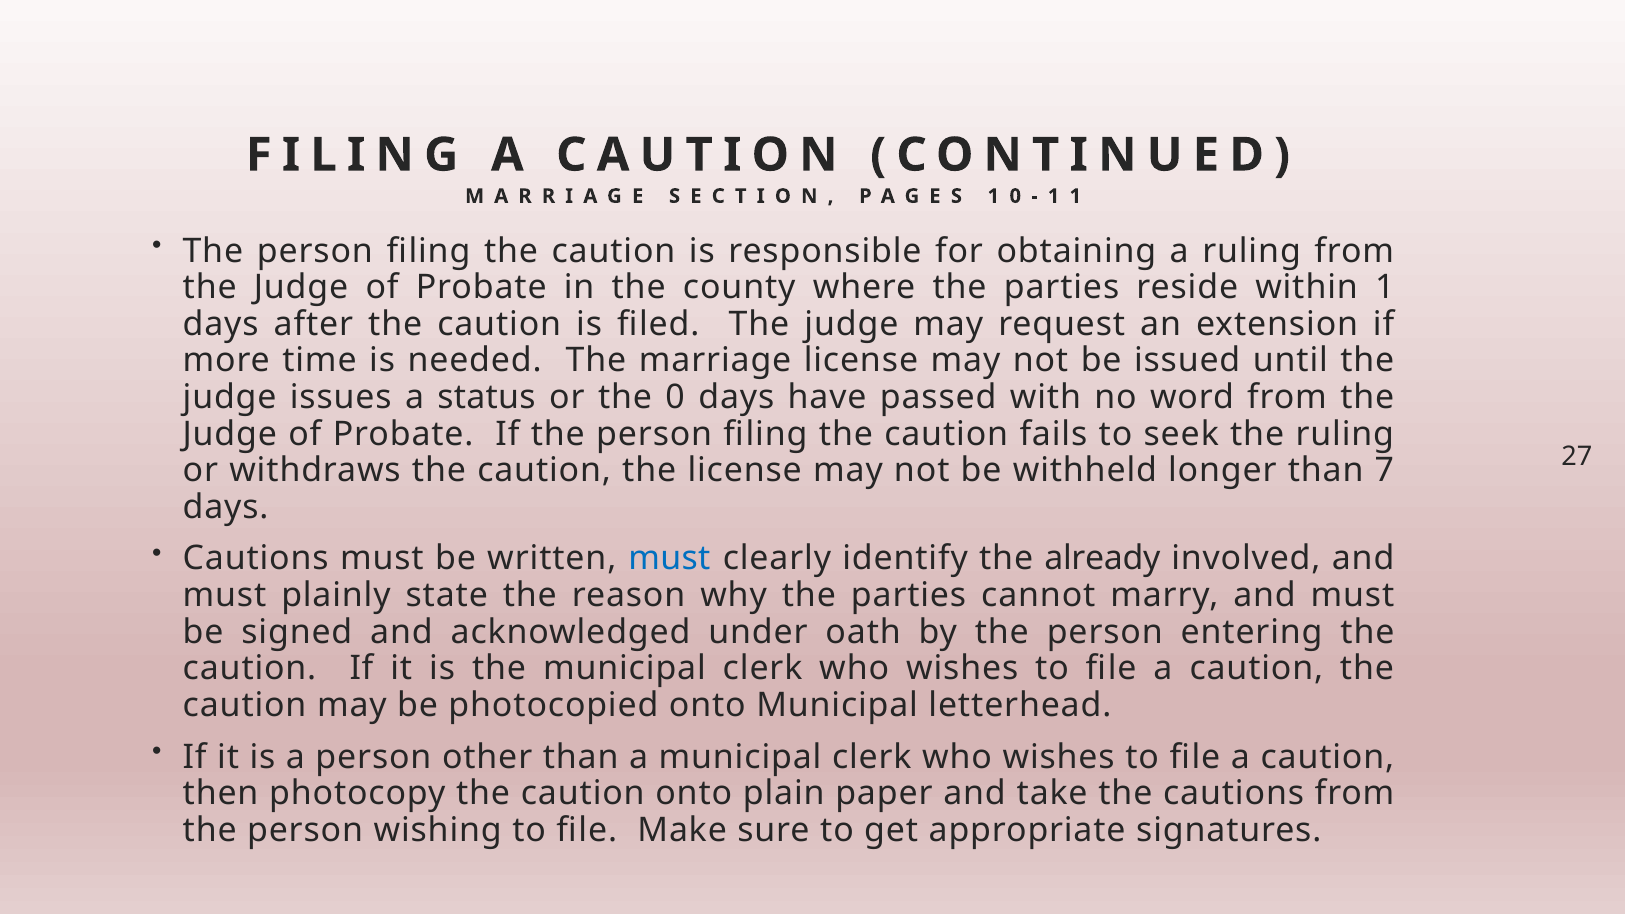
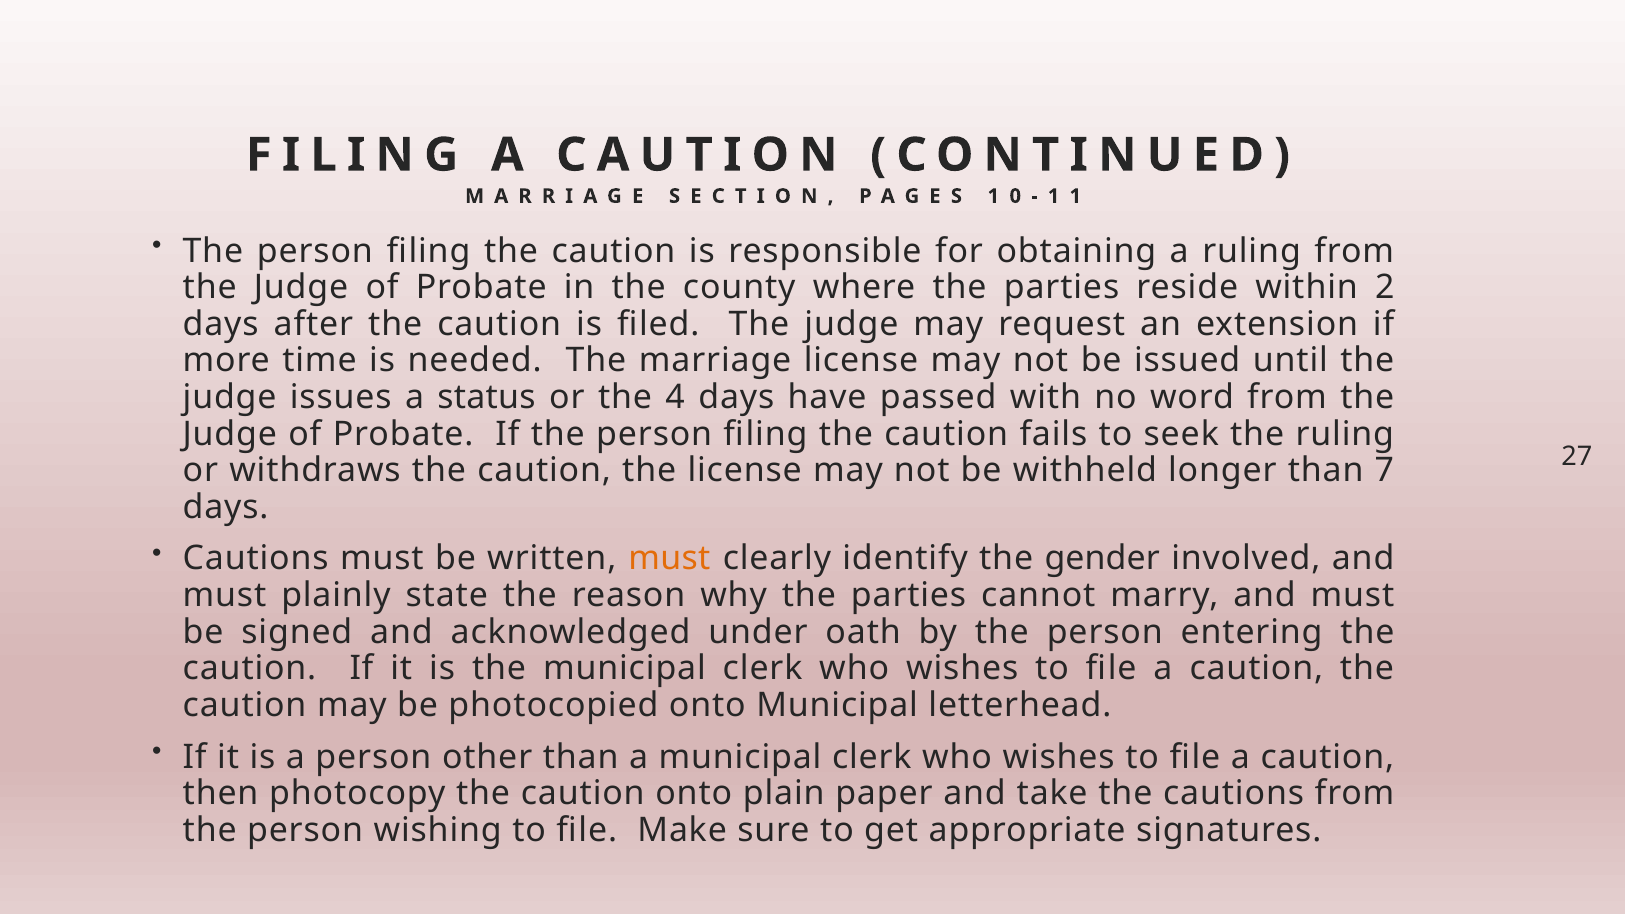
within 1: 1 -> 2
the 0: 0 -> 4
must at (669, 559) colour: blue -> orange
already: already -> gender
